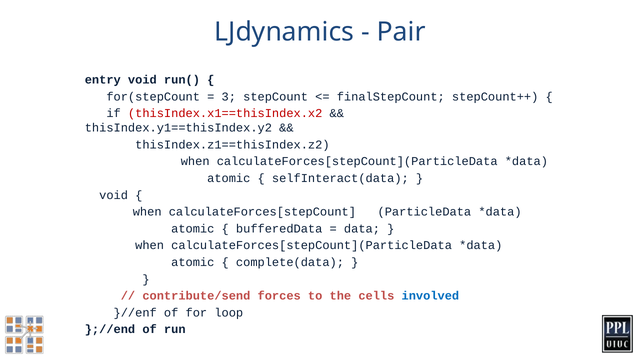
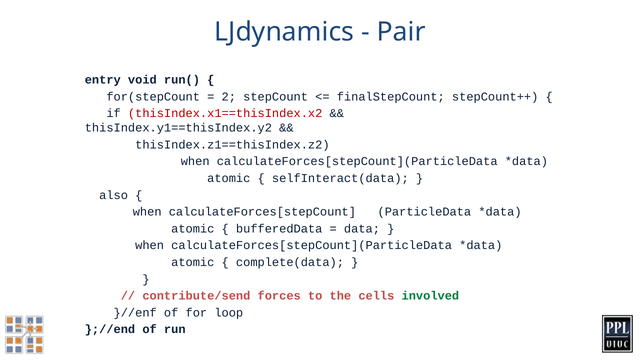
3: 3 -> 2
void at (114, 195): void -> also
involved colour: blue -> green
